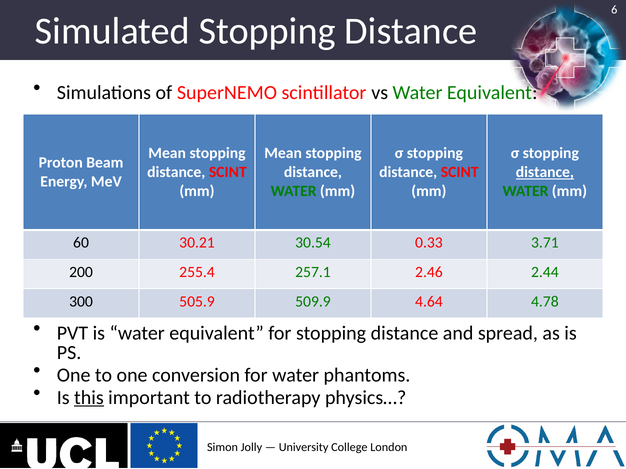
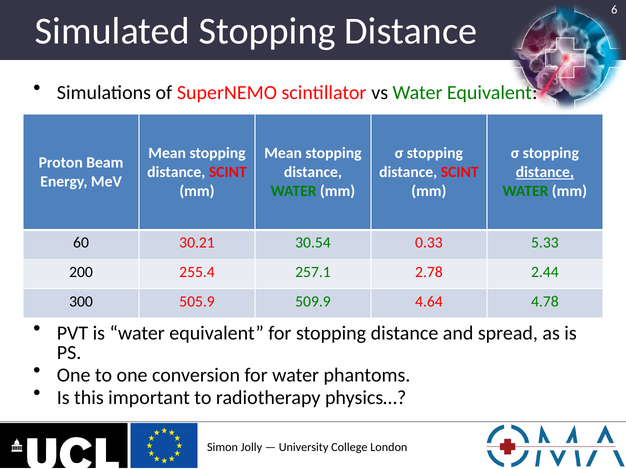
3.71: 3.71 -> 5.33
2.46: 2.46 -> 2.78
this underline: present -> none
